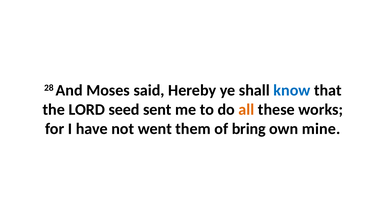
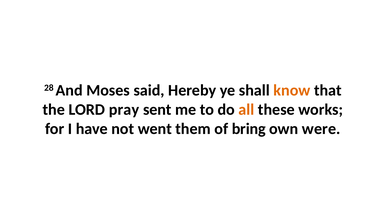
know colour: blue -> orange
seed: seed -> pray
mine: mine -> were
